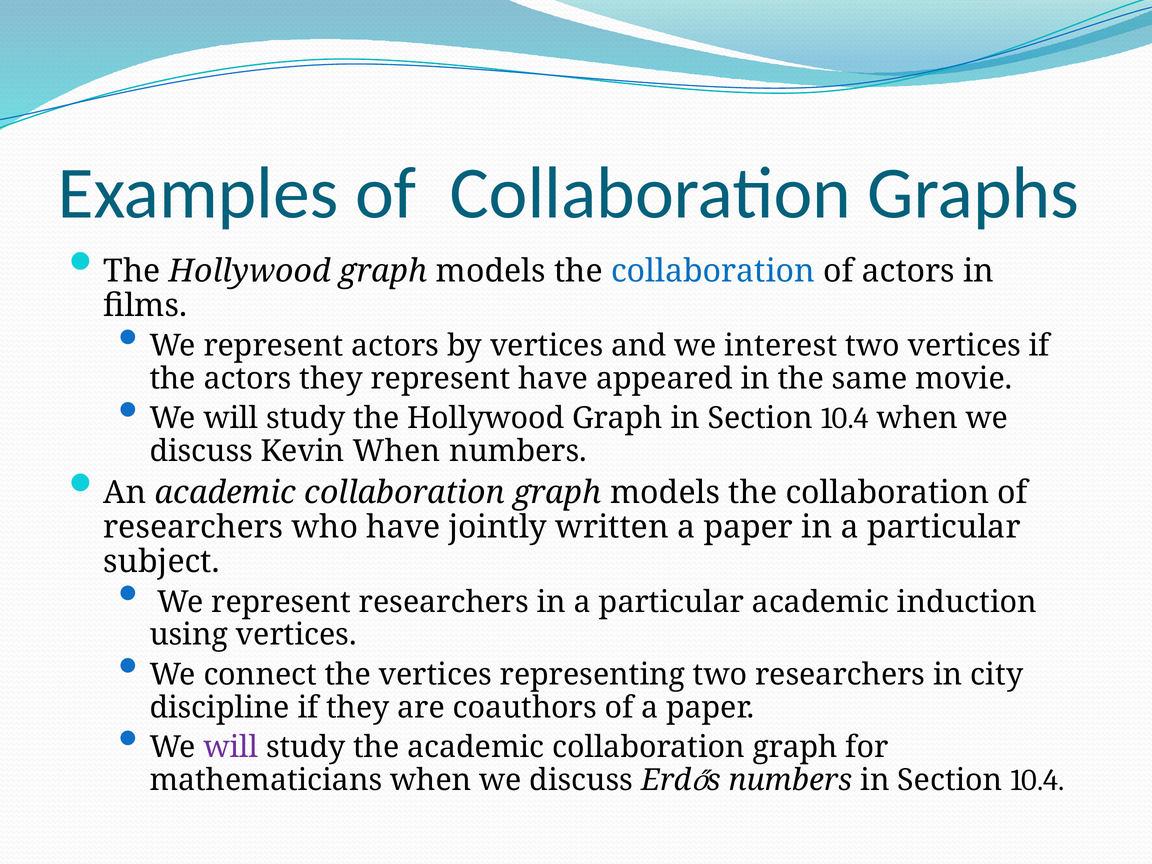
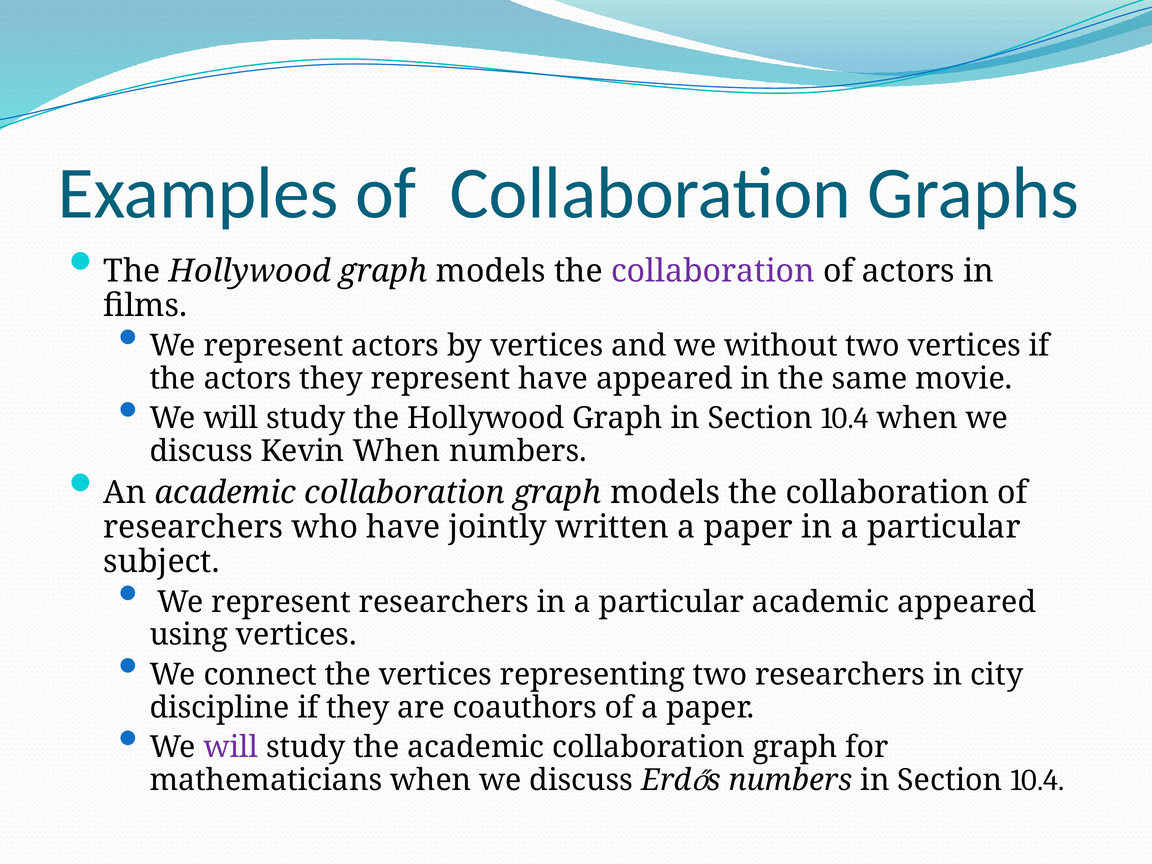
collaboration at (713, 271) colour: blue -> purple
interest: interest -> without
academic induction: induction -> appeared
